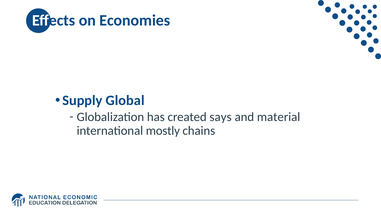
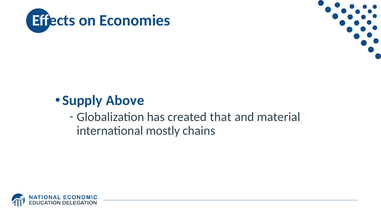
Global: Global -> Above
says: says -> that
